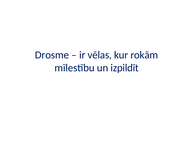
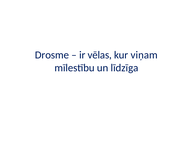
rokām: rokām -> viņam
izpildīt: izpildīt -> līdzīga
